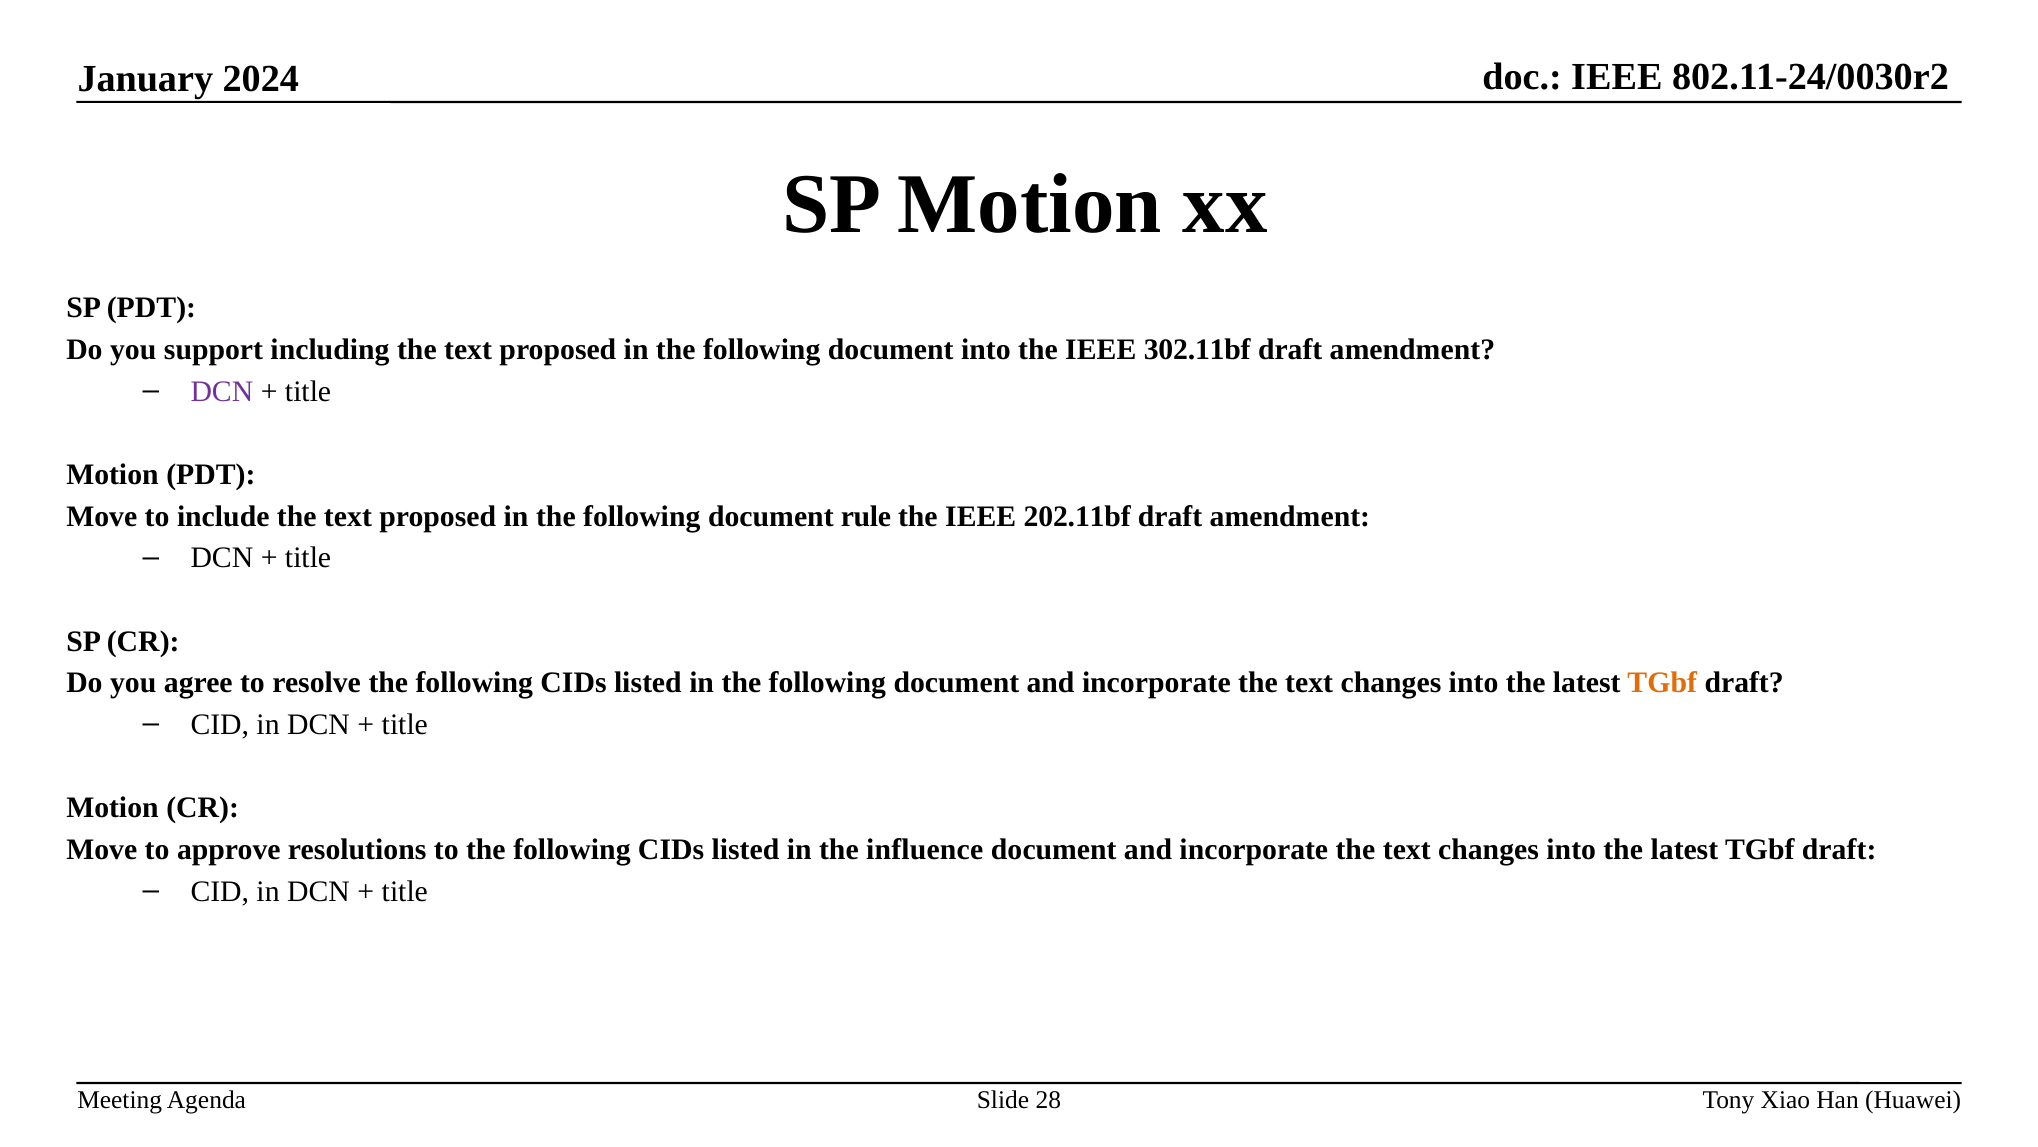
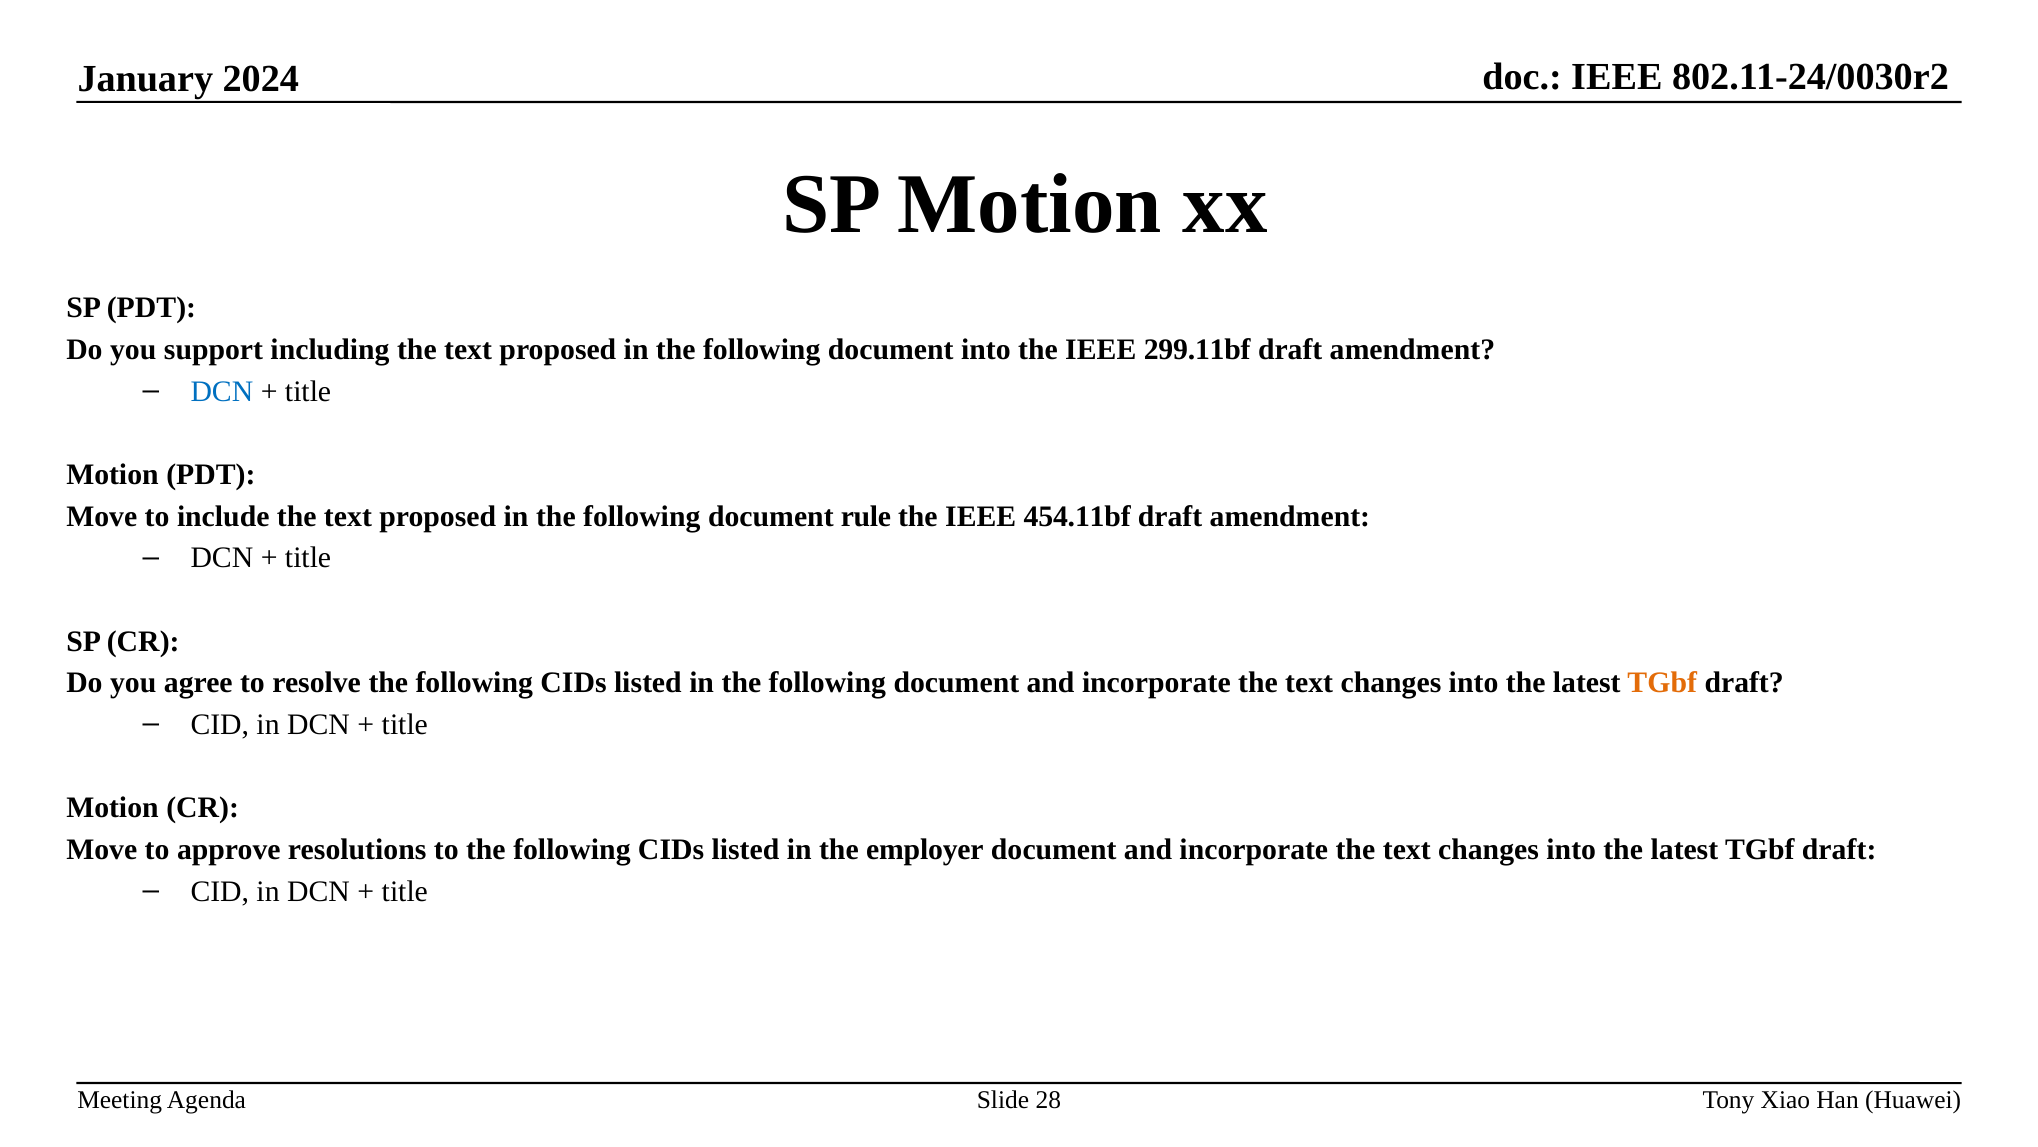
302.11bf: 302.11bf -> 299.11bf
DCN at (222, 391) colour: purple -> blue
202.11bf: 202.11bf -> 454.11bf
influence: influence -> employer
